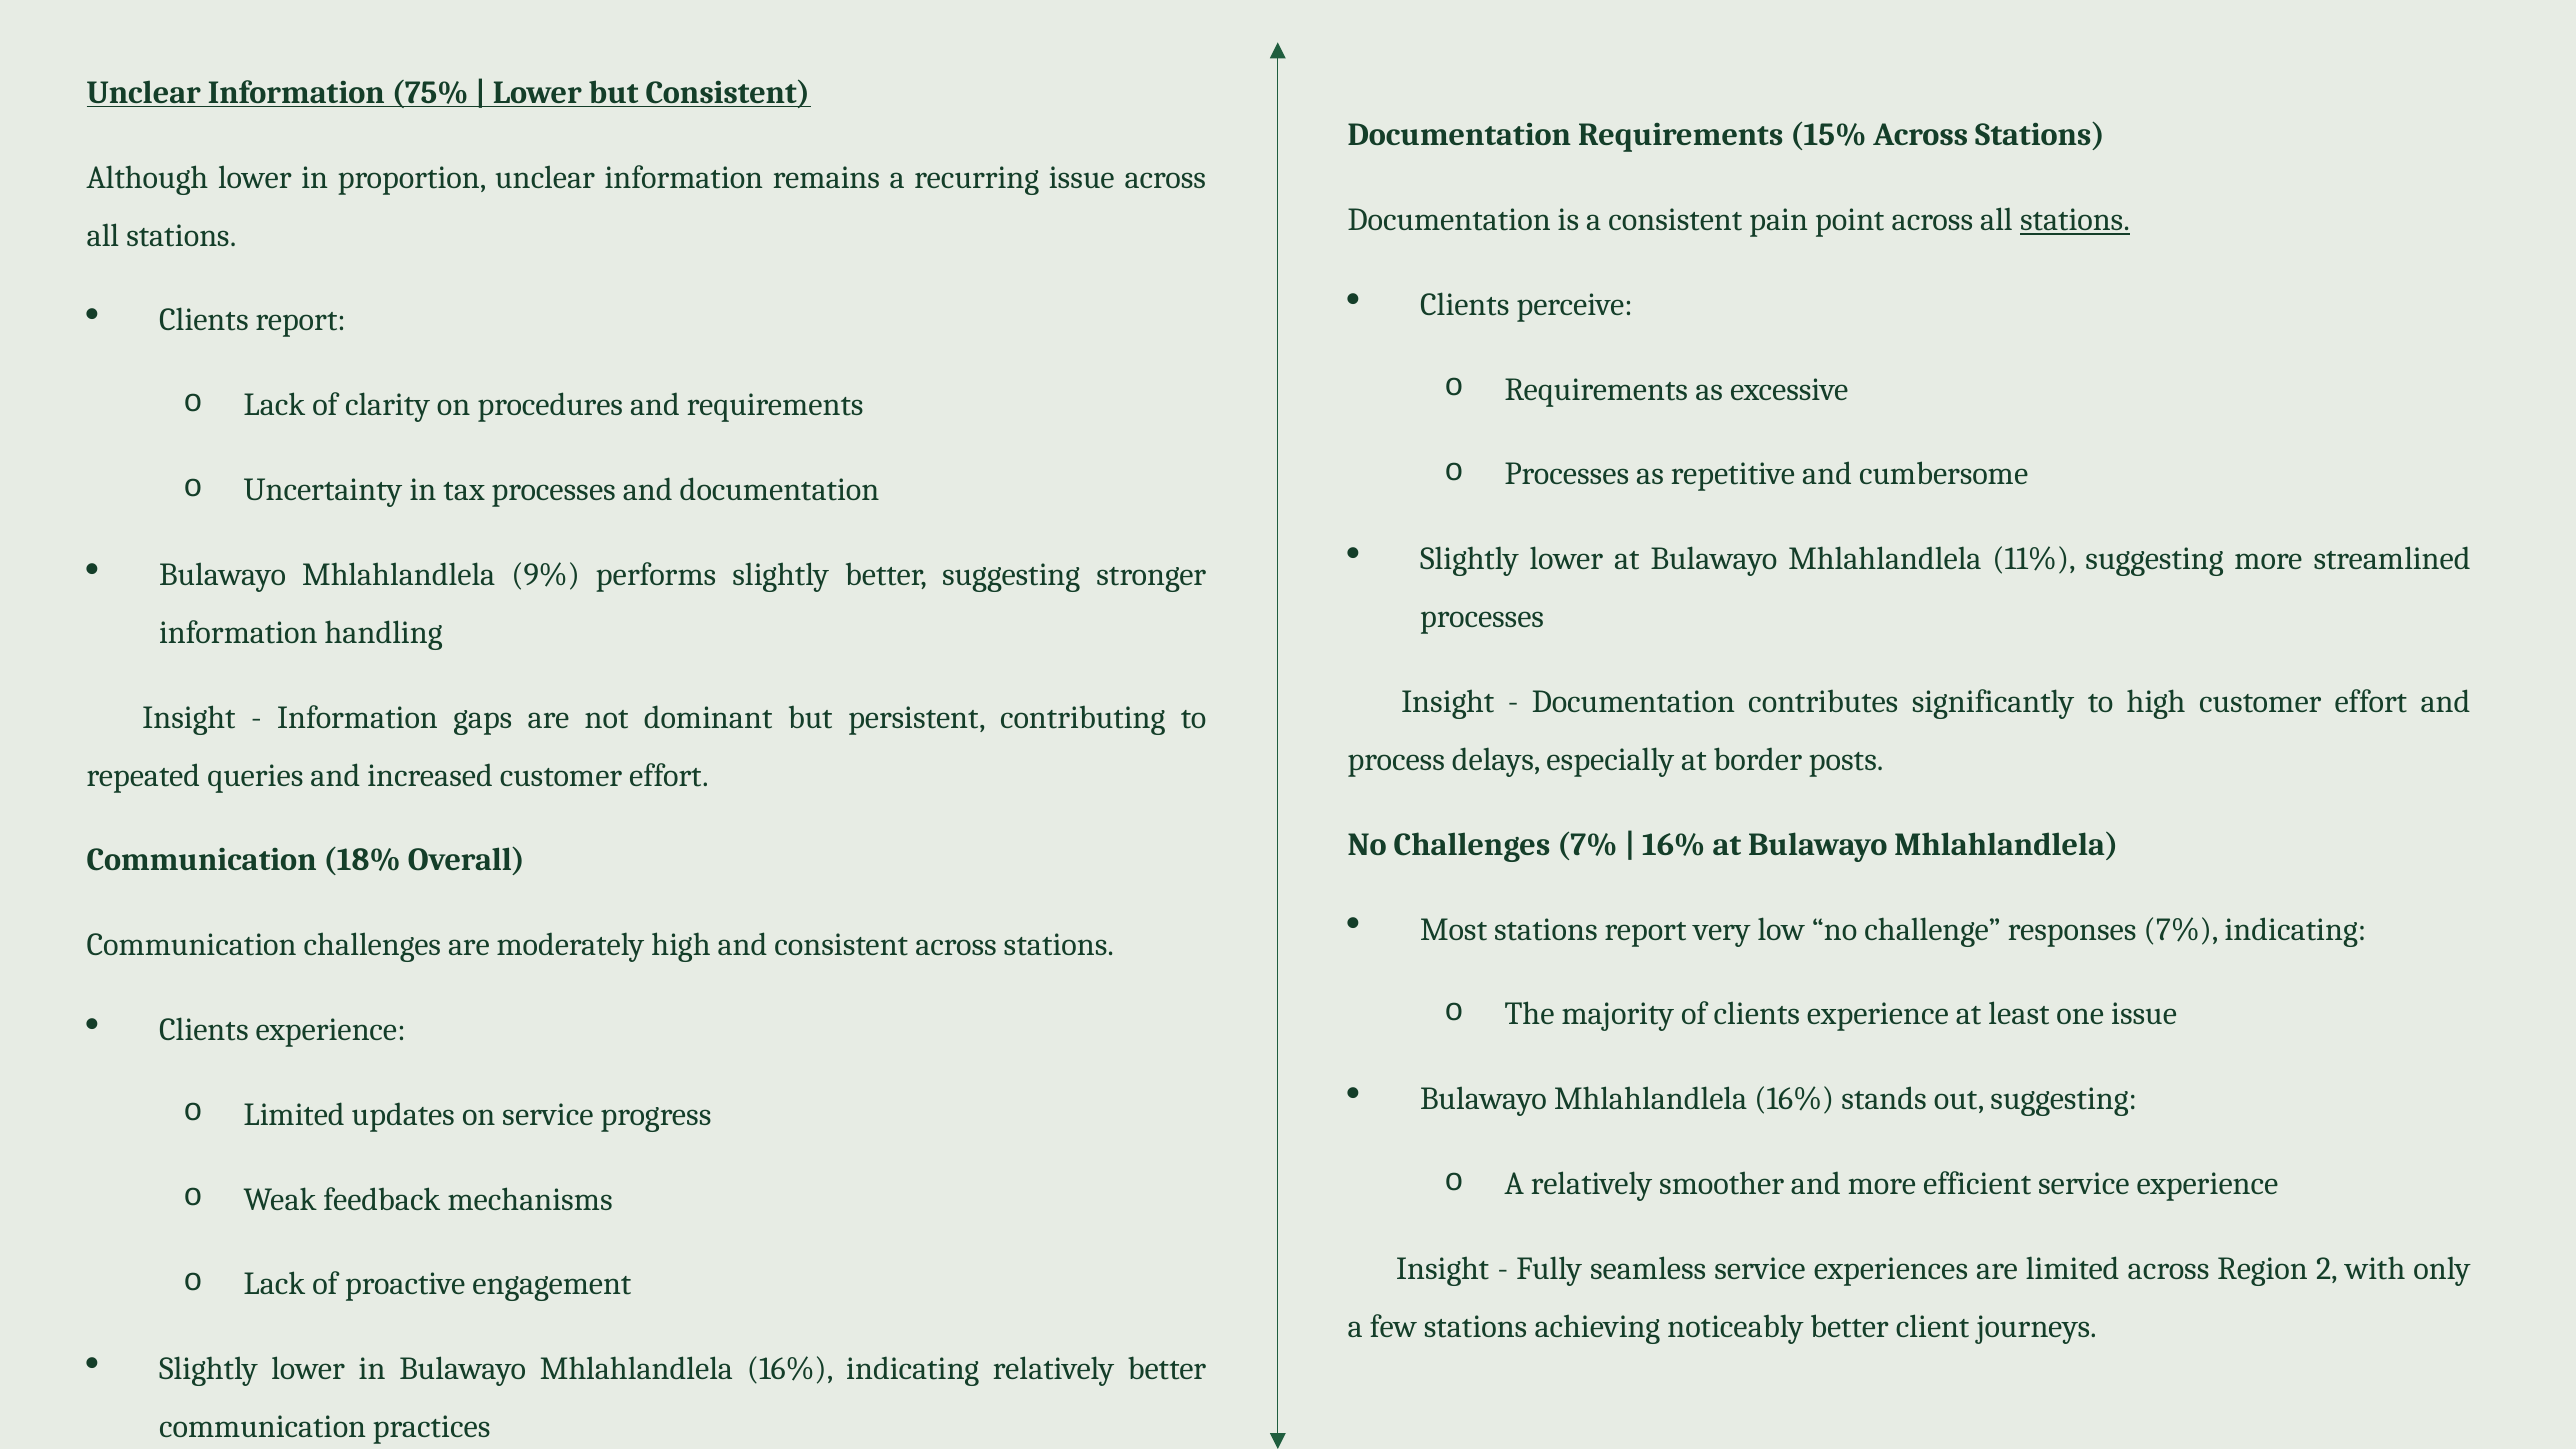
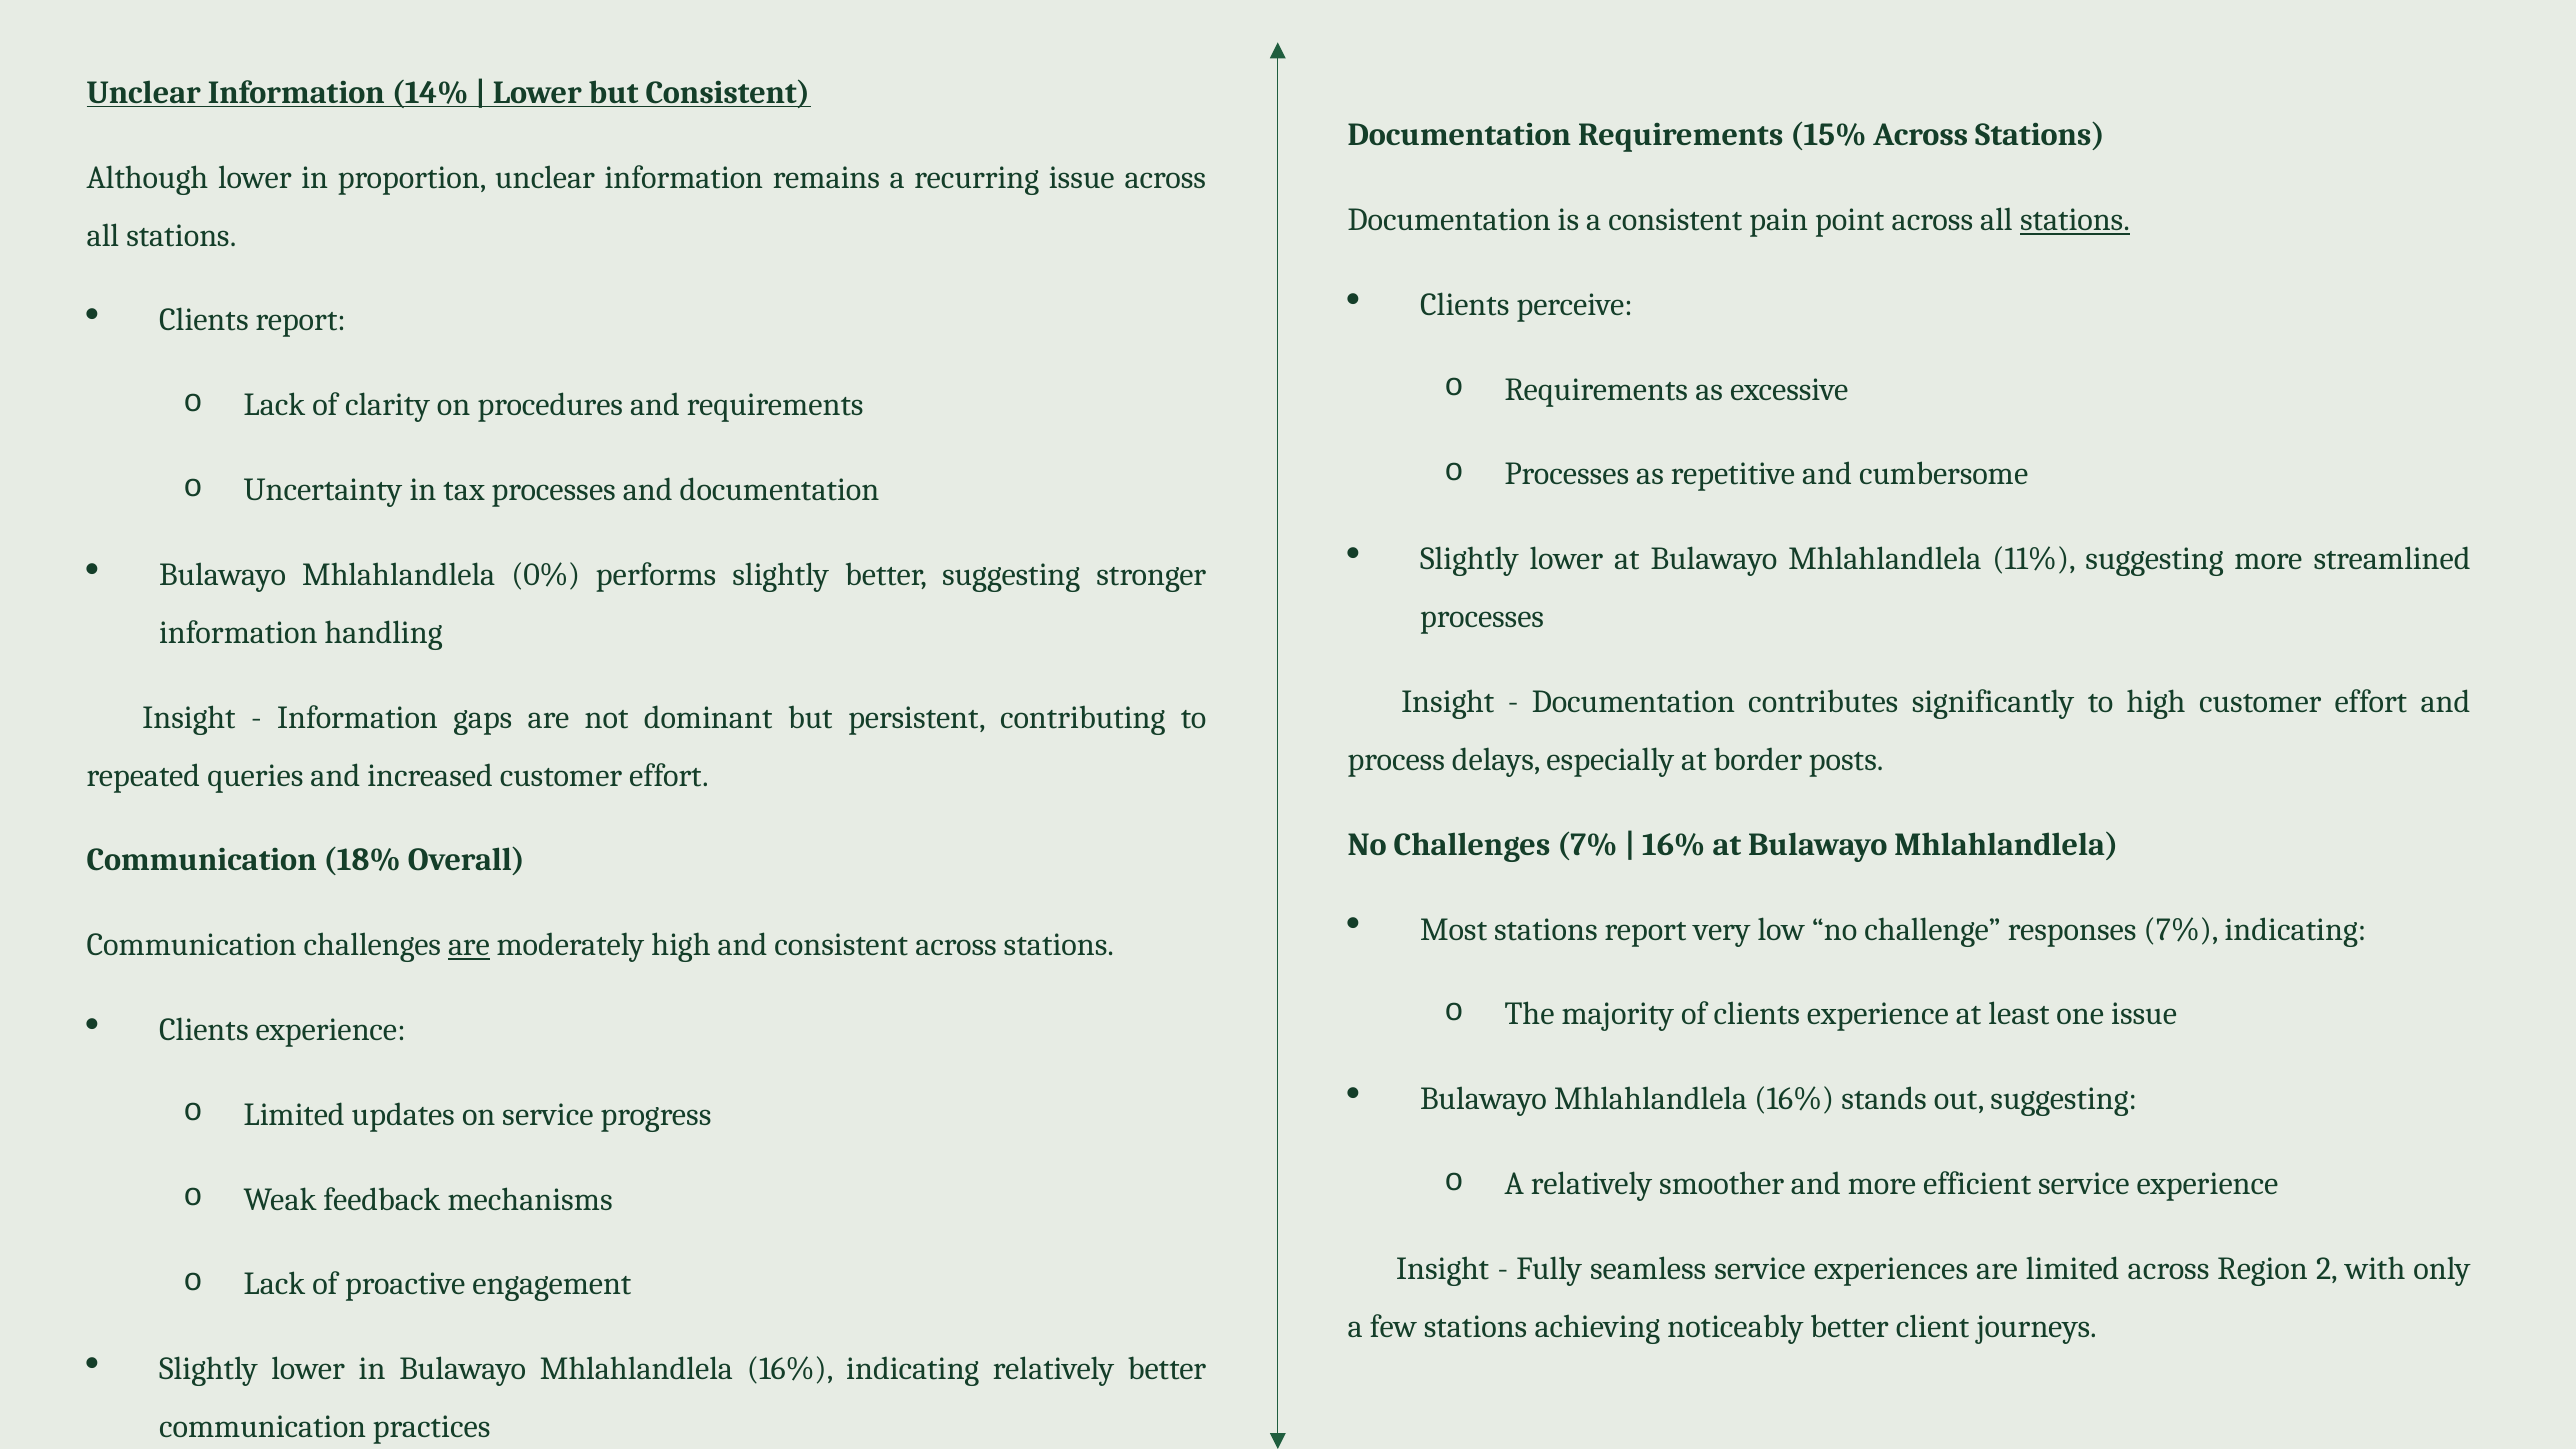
75%: 75% -> 14%
9%: 9% -> 0%
are at (469, 945) underline: none -> present
